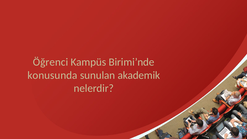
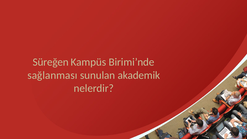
Öğrenci: Öğrenci -> Süreğen
konusunda: konusunda -> sağlanması
